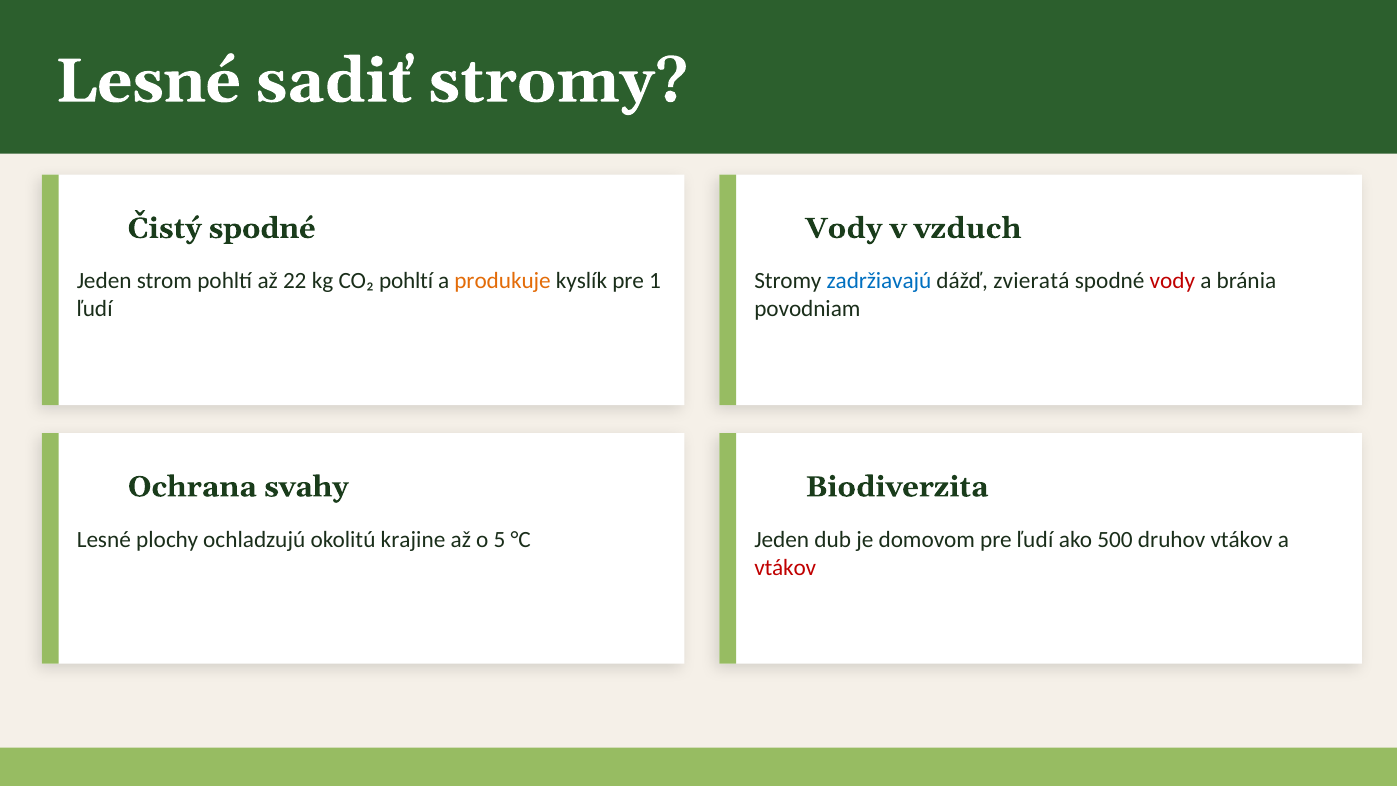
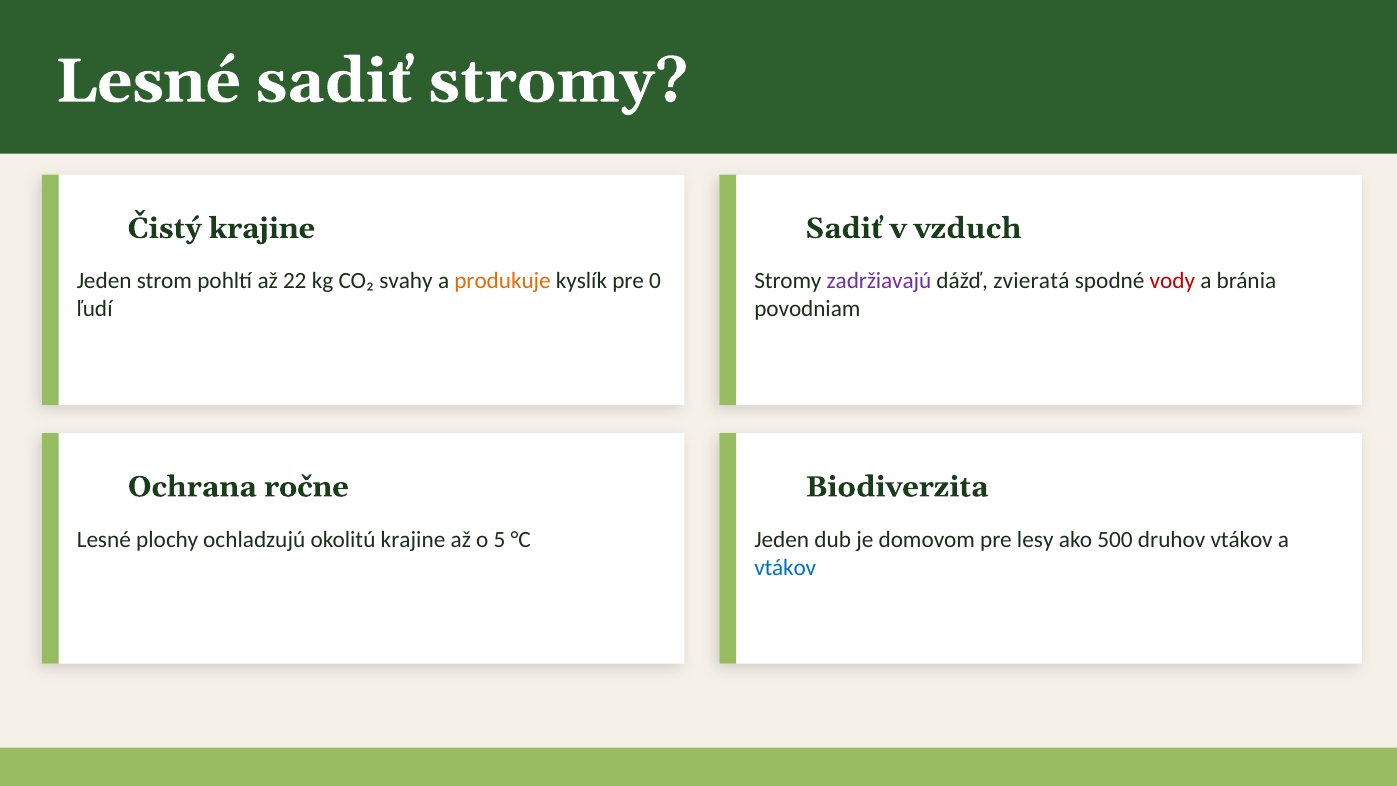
Čistý spodné: spodné -> krajine
Vody at (844, 228): Vody -> Sadiť
CO₂ pohltí: pohltí -> svahy
1: 1 -> 0
zadržiavajú colour: blue -> purple
svahy: svahy -> ročne
pre ľudí: ľudí -> lesy
vtákov at (785, 567) colour: red -> blue
